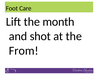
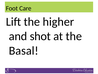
month: month -> higher
From: From -> Basal
